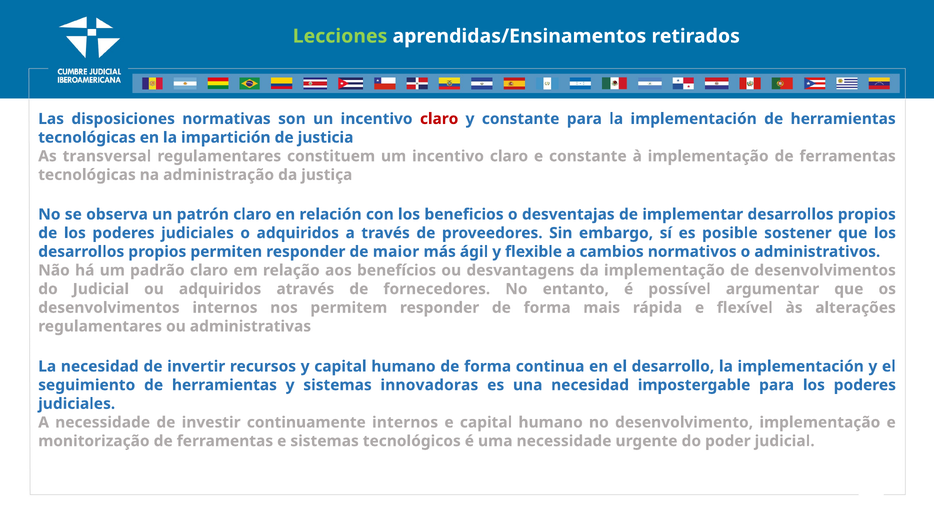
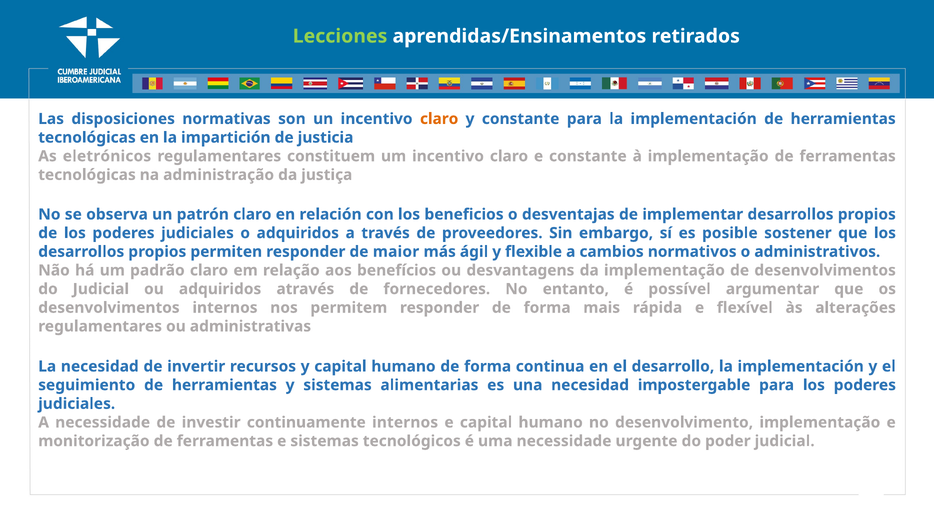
claro at (439, 119) colour: red -> orange
transversal: transversal -> eletrónicos
innovadoras: innovadoras -> alimentarias
